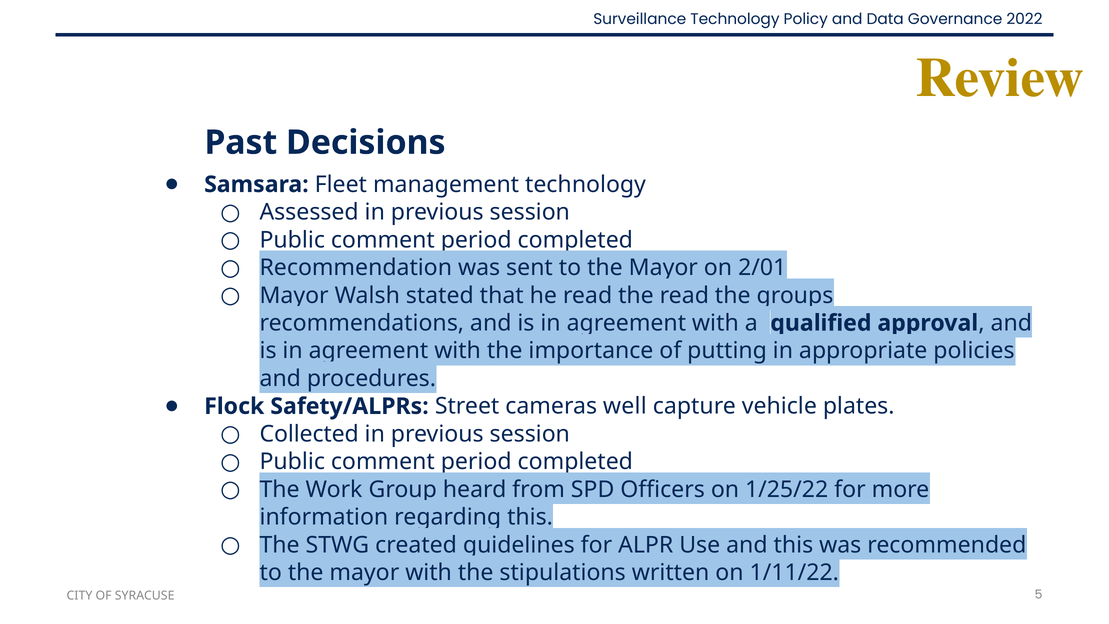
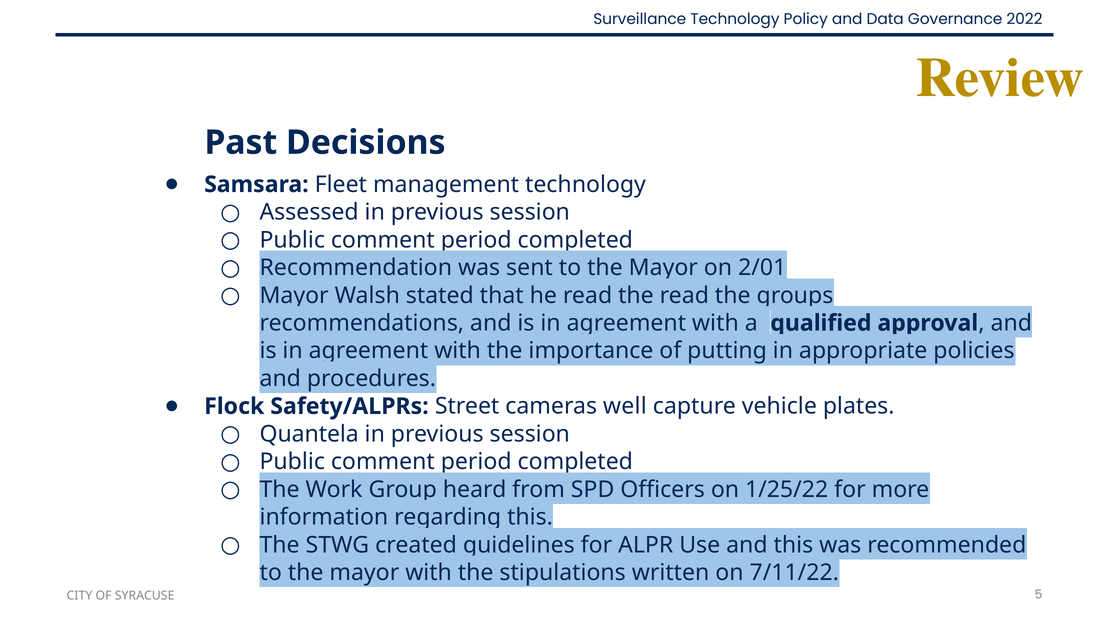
Collected: Collected -> Quantela
1/11/22: 1/11/22 -> 7/11/22
